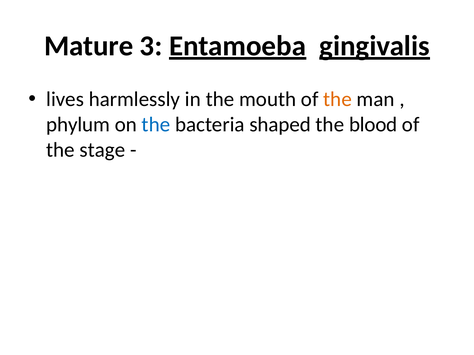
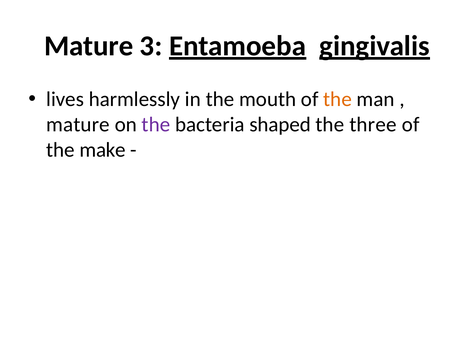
phylum at (78, 125): phylum -> mature
the at (156, 125) colour: blue -> purple
blood: blood -> three
stage: stage -> make
